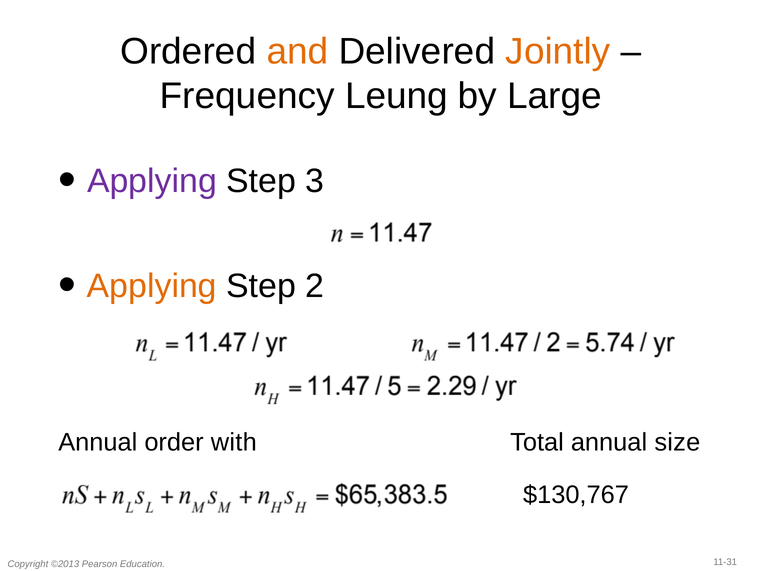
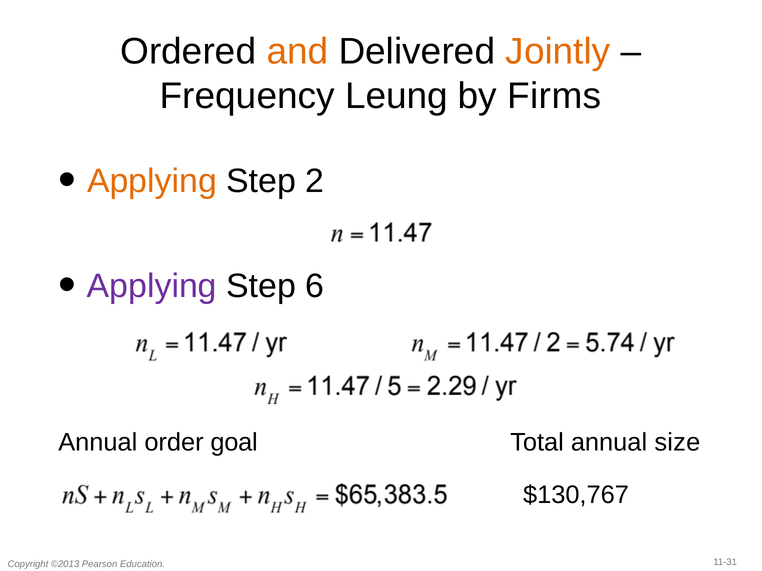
Large: Large -> Firms
Applying at (152, 181) colour: purple -> orange
3: 3 -> 2
Applying at (152, 286) colour: orange -> purple
2: 2 -> 6
with: with -> goal
